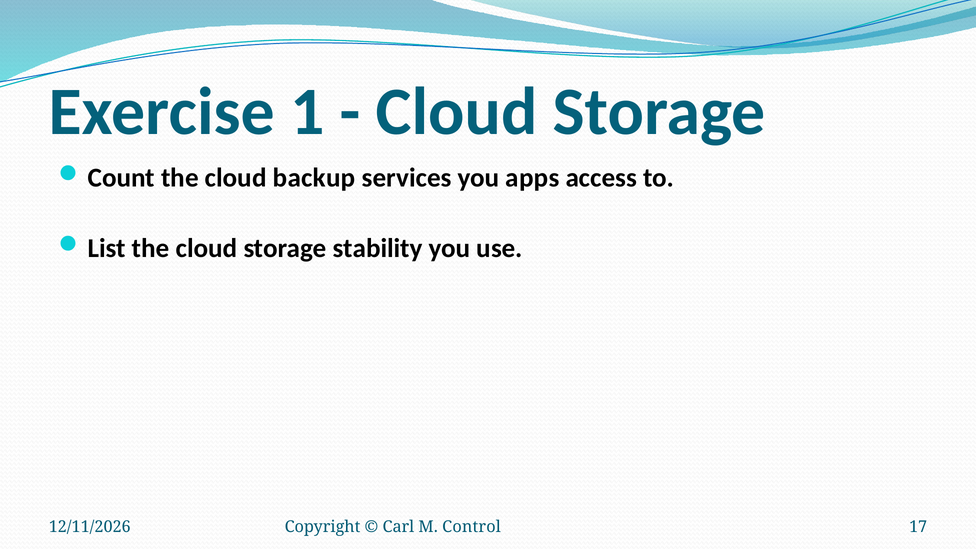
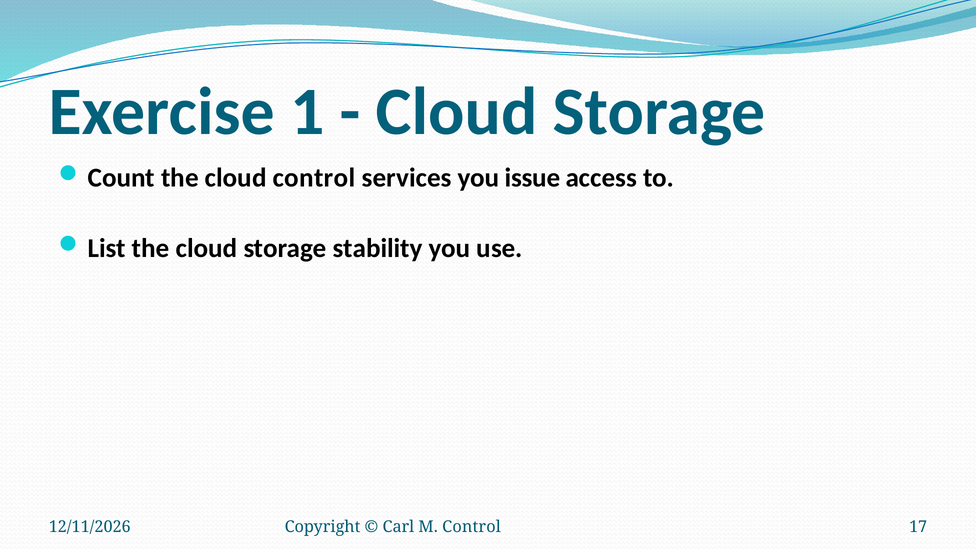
cloud backup: backup -> control
apps: apps -> issue
